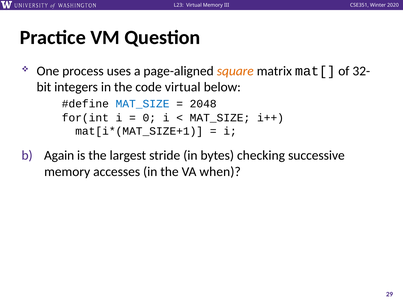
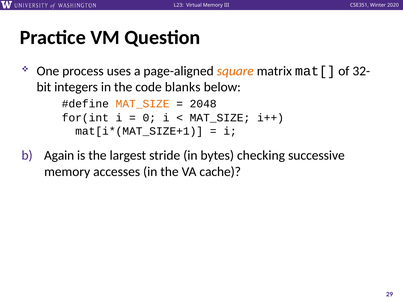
code virtual: virtual -> blanks
MAT_SIZE at (143, 104) colour: blue -> orange
when: when -> cache
